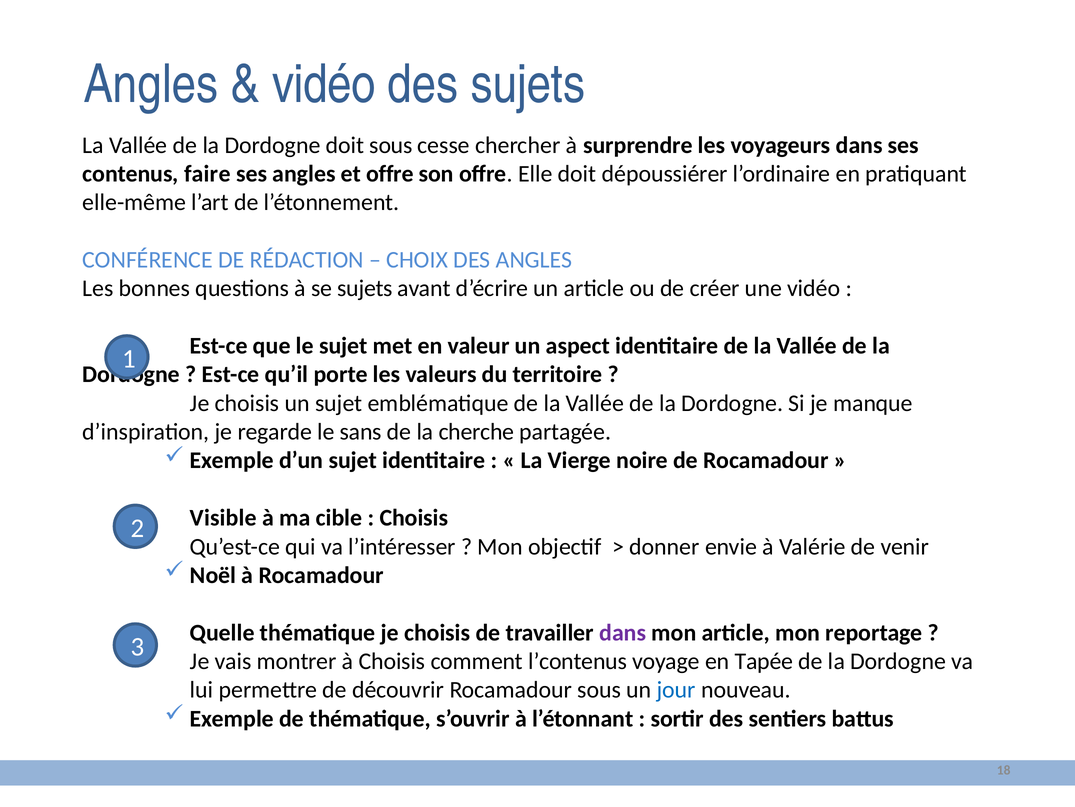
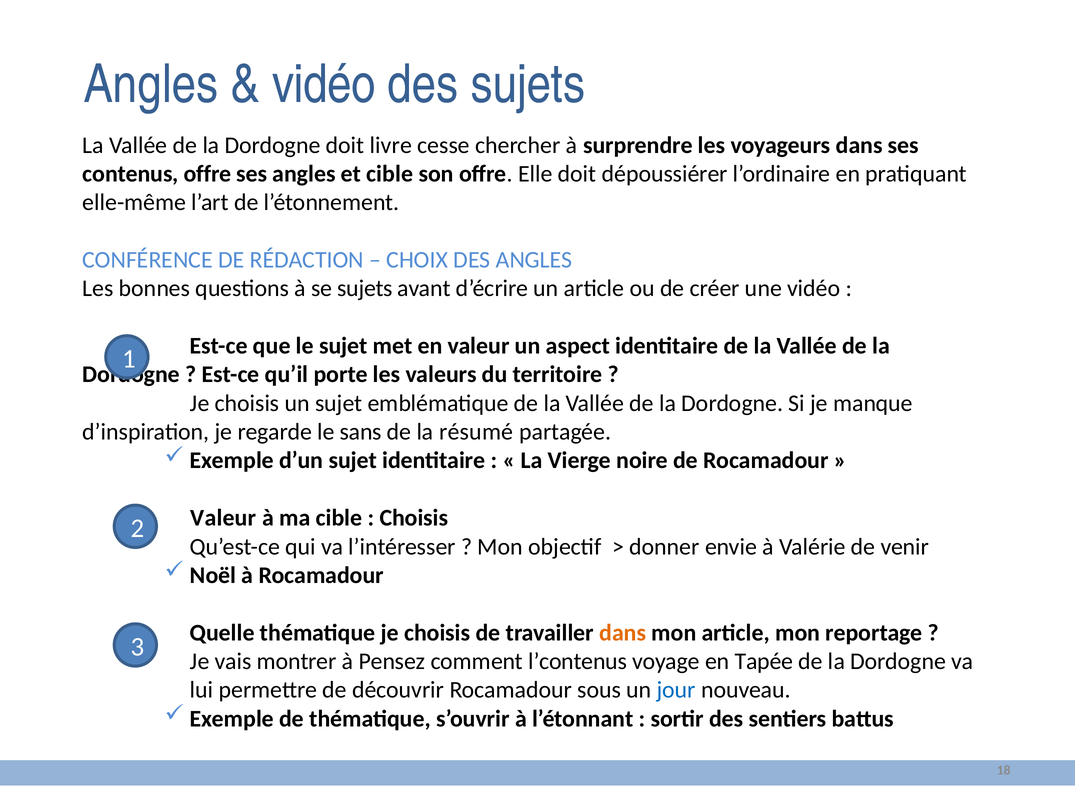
doit sous: sous -> livre
contenus faire: faire -> offre
et offre: offre -> cible
cherche: cherche -> résumé
Visible at (223, 517): Visible -> Valeur
dans at (623, 632) colour: purple -> orange
à Choisis: Choisis -> Pensez
